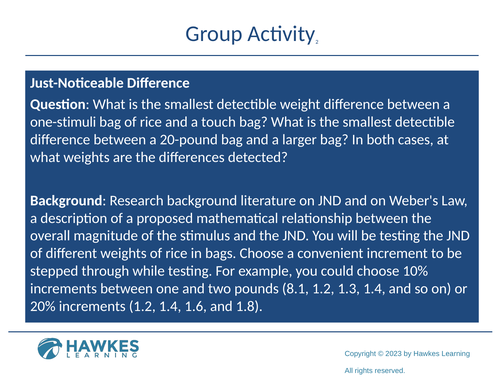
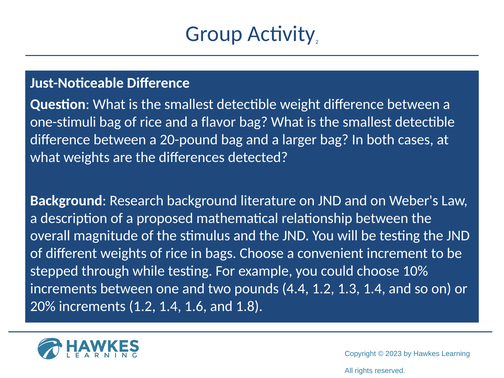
touch: touch -> flavor
8.1: 8.1 -> 4.4
